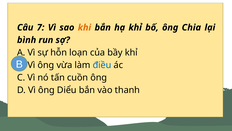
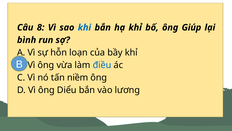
7: 7 -> 8
khi colour: orange -> blue
Chia: Chia -> Giúp
cuồn: cuồn -> niềm
thanh: thanh -> lương
